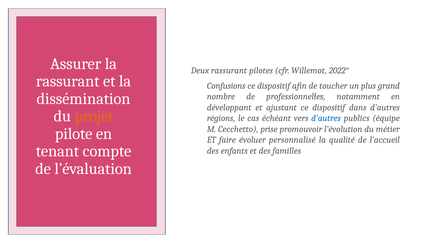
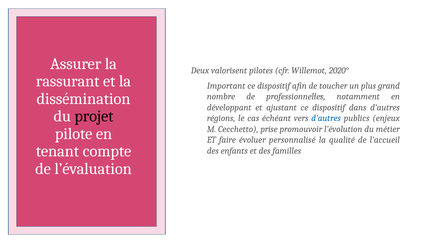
Deux rassurant: rassurant -> valorisent
2022°: 2022° -> 2020°
Confusions: Confusions -> Important
projet colour: orange -> black
équipe: équipe -> enjeux
